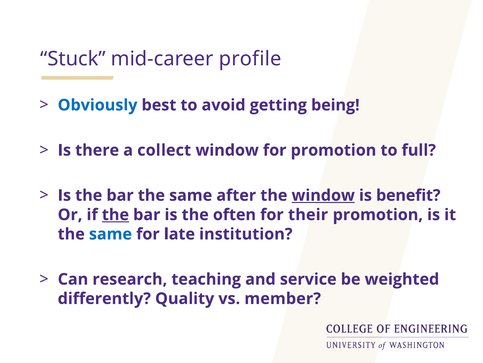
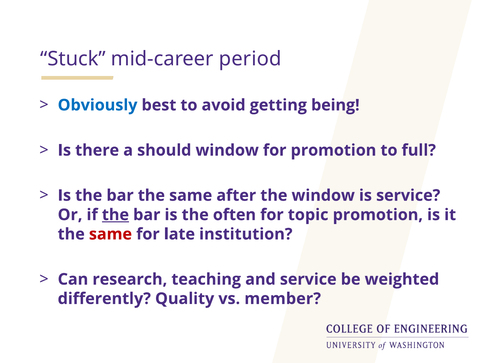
profile: profile -> period
collect: collect -> should
window at (323, 195) underline: present -> none
is benefit: benefit -> service
their: their -> topic
same at (110, 234) colour: blue -> red
